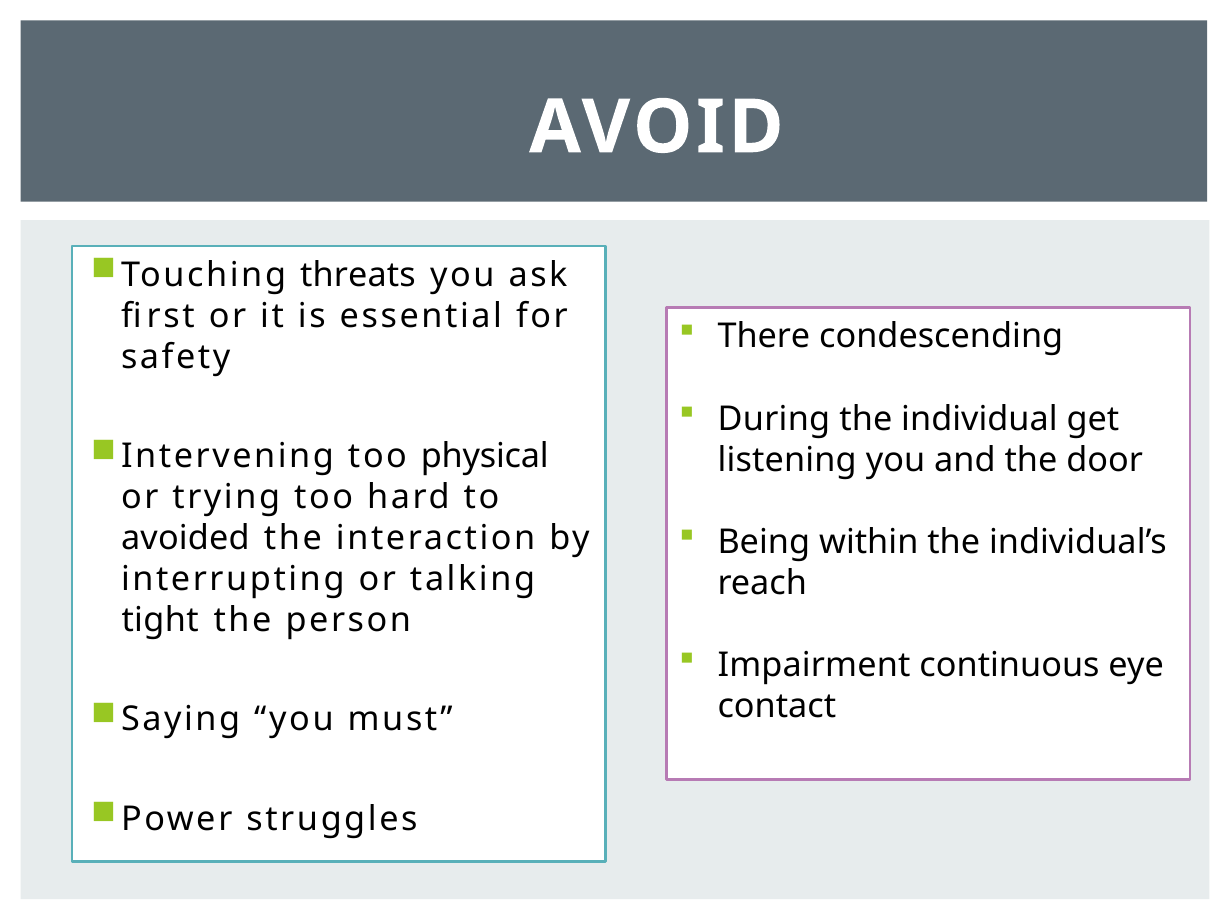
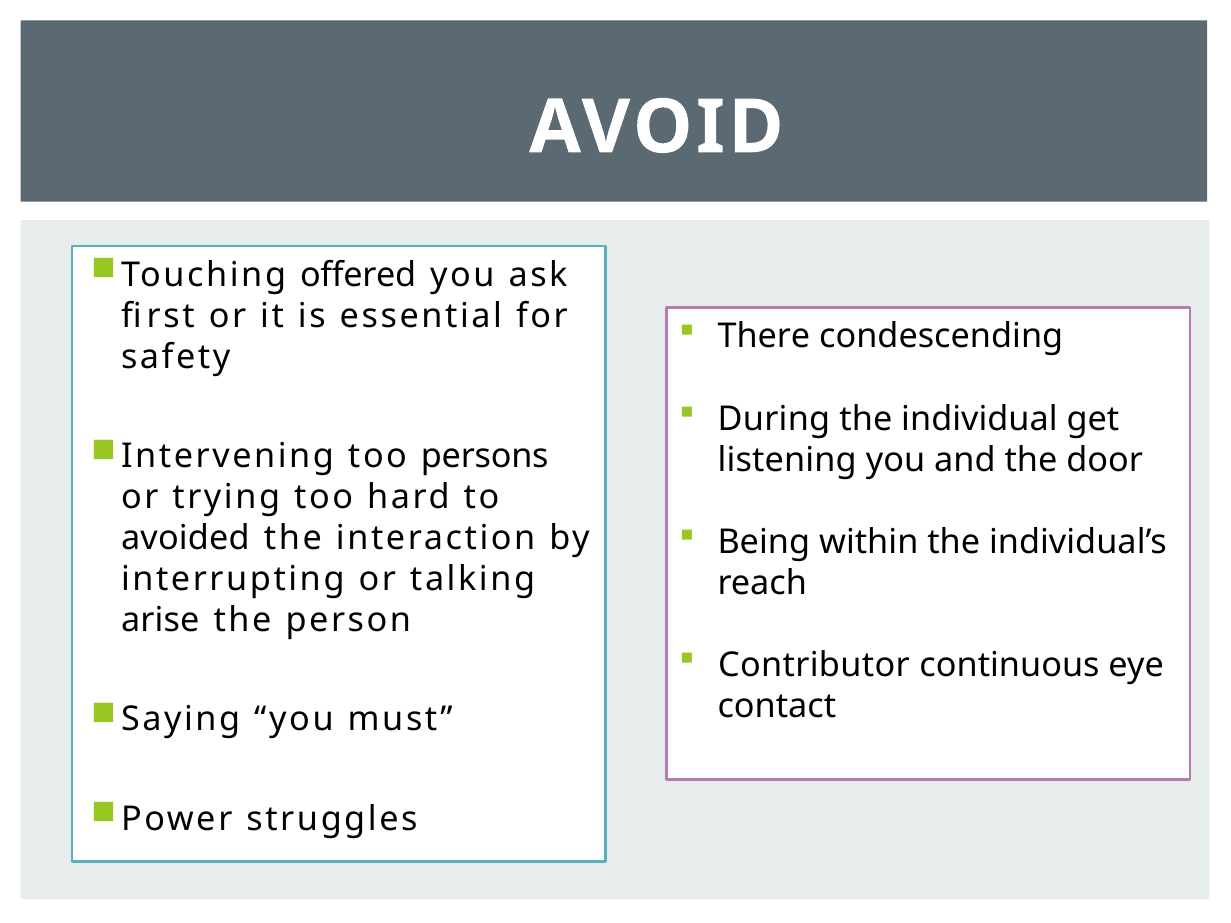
threats: threats -> offered
physical: physical -> persons
tight: tight -> arise
Impairment: Impairment -> Contributor
